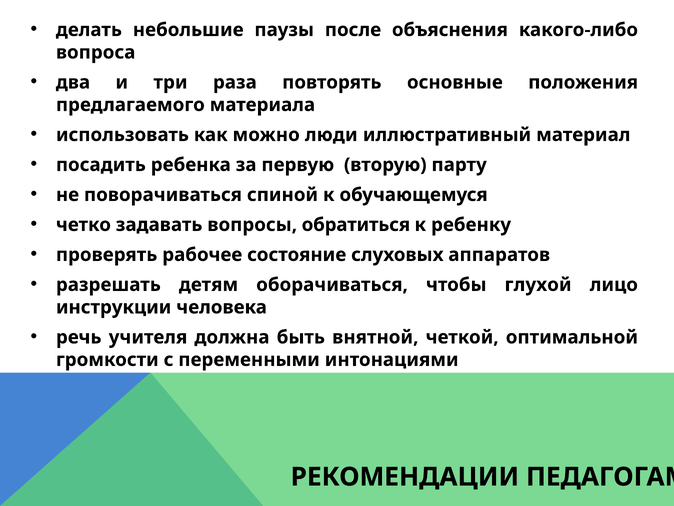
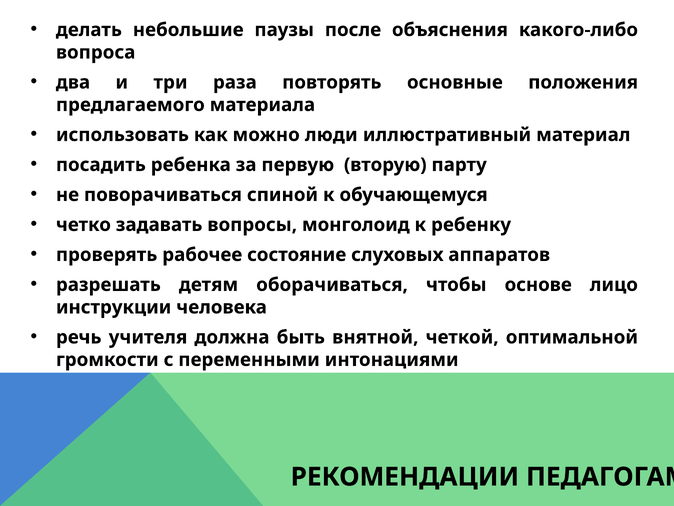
обратиться: обратиться -> монголоид
глухой: глухой -> основе
